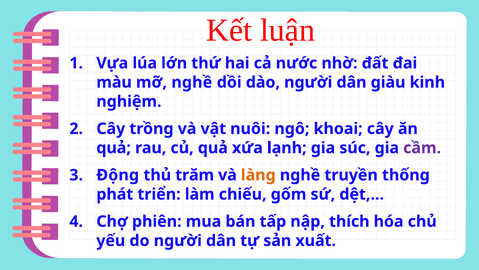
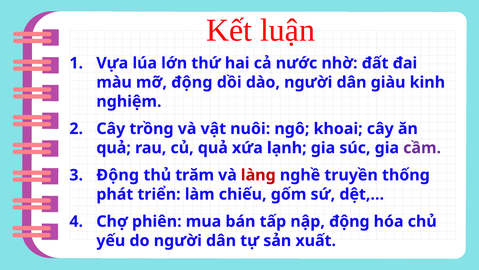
mỡ nghề: nghề -> động
làng colour: orange -> red
nập thích: thích -> động
